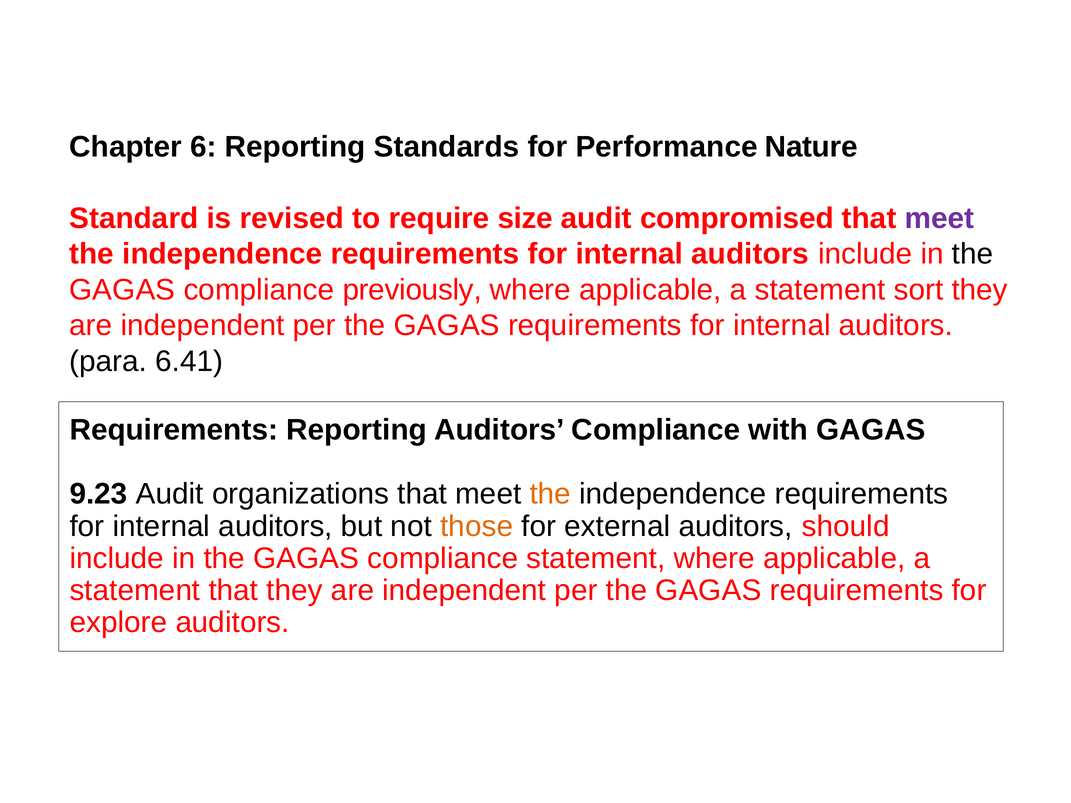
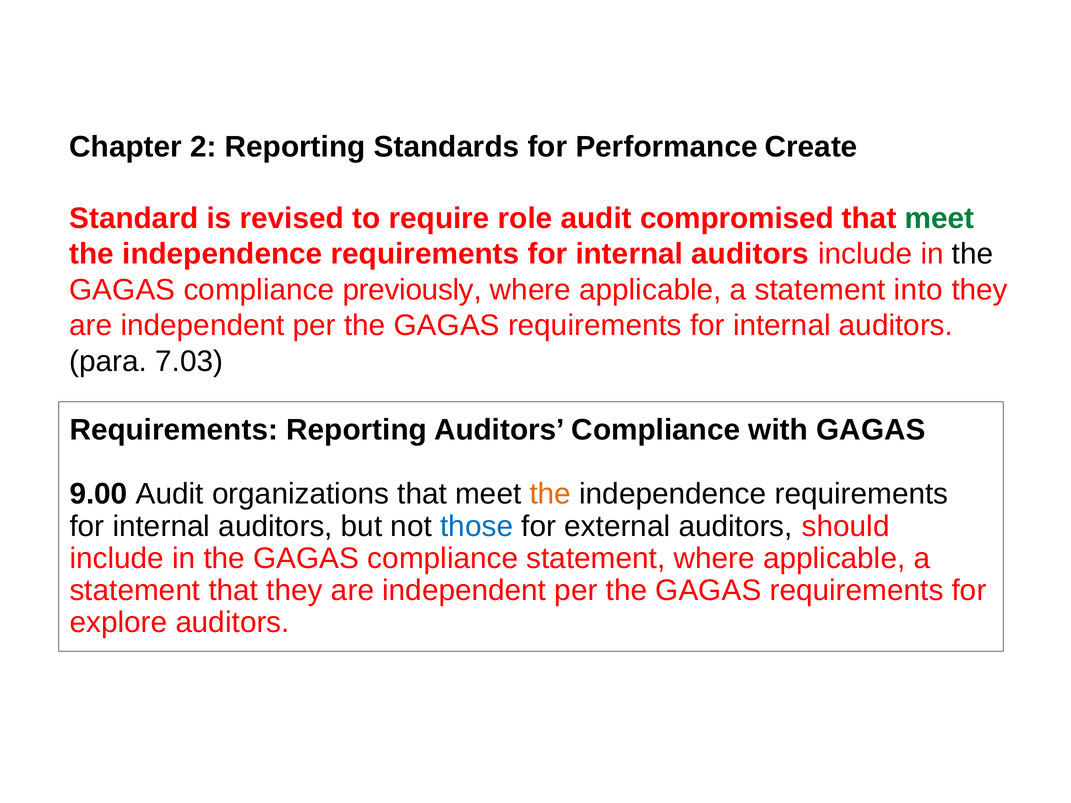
6: 6 -> 2
Nature: Nature -> Create
size: size -> role
meet at (939, 218) colour: purple -> green
sort: sort -> into
6.41: 6.41 -> 7.03
9.23: 9.23 -> 9.00
those colour: orange -> blue
